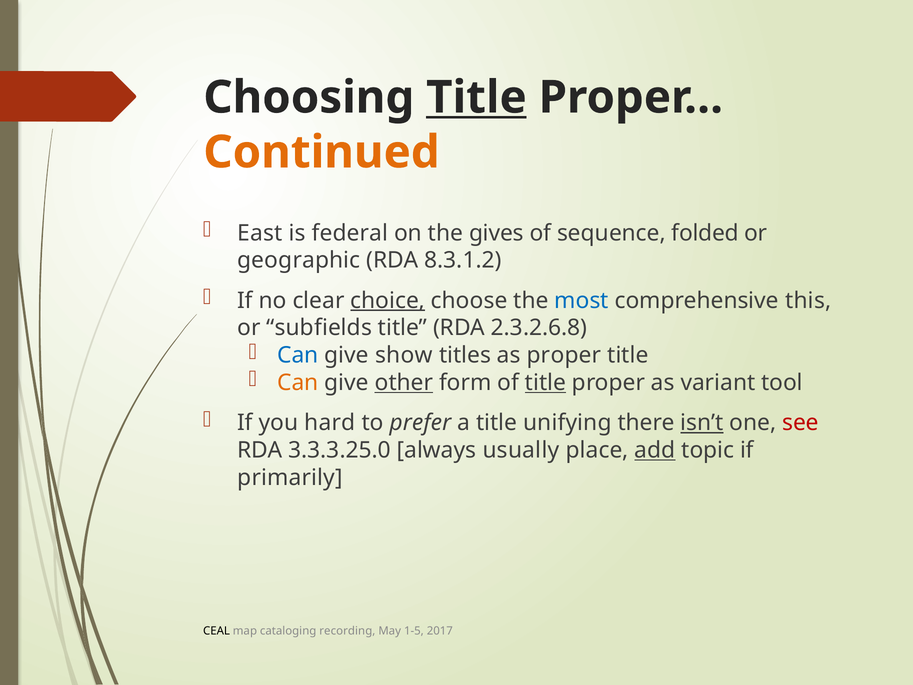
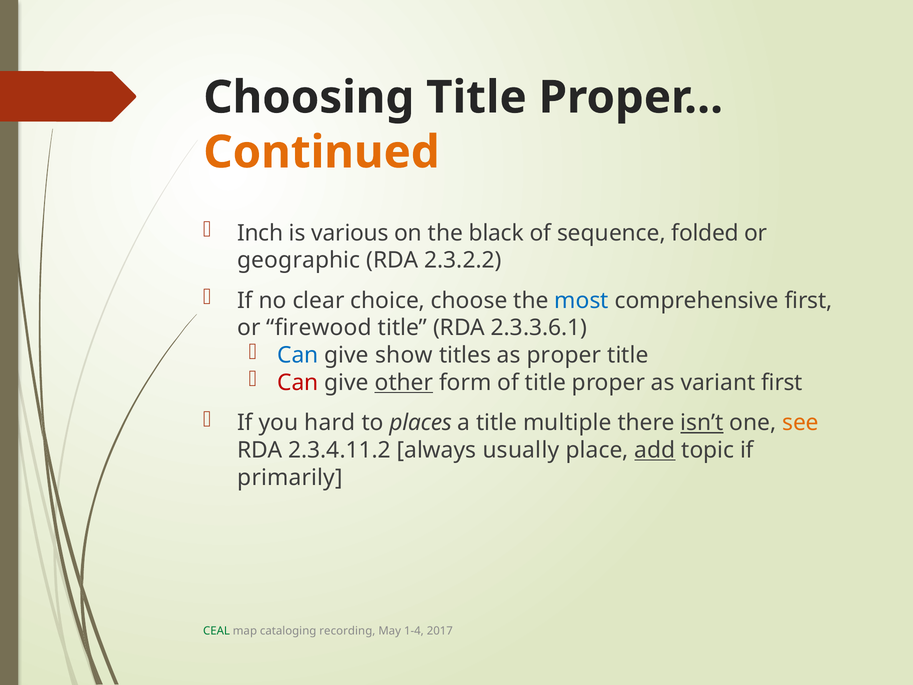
Title at (476, 97) underline: present -> none
East: East -> Inch
federal: federal -> various
gives: gives -> black
8.3.1.2: 8.3.1.2 -> 2.3.2.2
choice underline: present -> none
comprehensive this: this -> first
subfields: subfields -> firewood
2.3.2.6.8: 2.3.2.6.8 -> 2.3.3.6.1
Can at (298, 383) colour: orange -> red
title at (545, 383) underline: present -> none
variant tool: tool -> first
prefer: prefer -> places
unifying: unifying -> multiple
see colour: red -> orange
3.3.3.25.0: 3.3.3.25.0 -> 2.3.4.11.2
CEAL colour: black -> green
1-5: 1-5 -> 1-4
